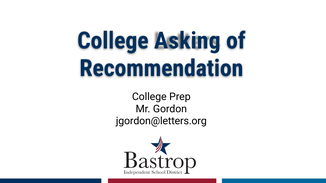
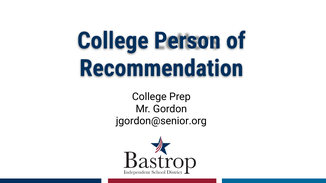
Asking: Asking -> Person
jgordon@letters.org: jgordon@letters.org -> jgordon@senior.org
